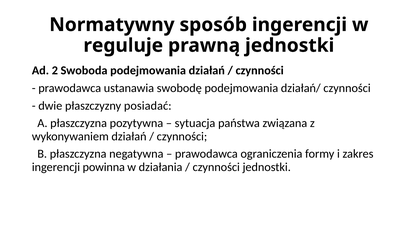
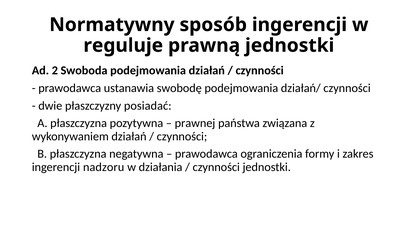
sytuacja: sytuacja -> prawnej
powinna: powinna -> nadzoru
